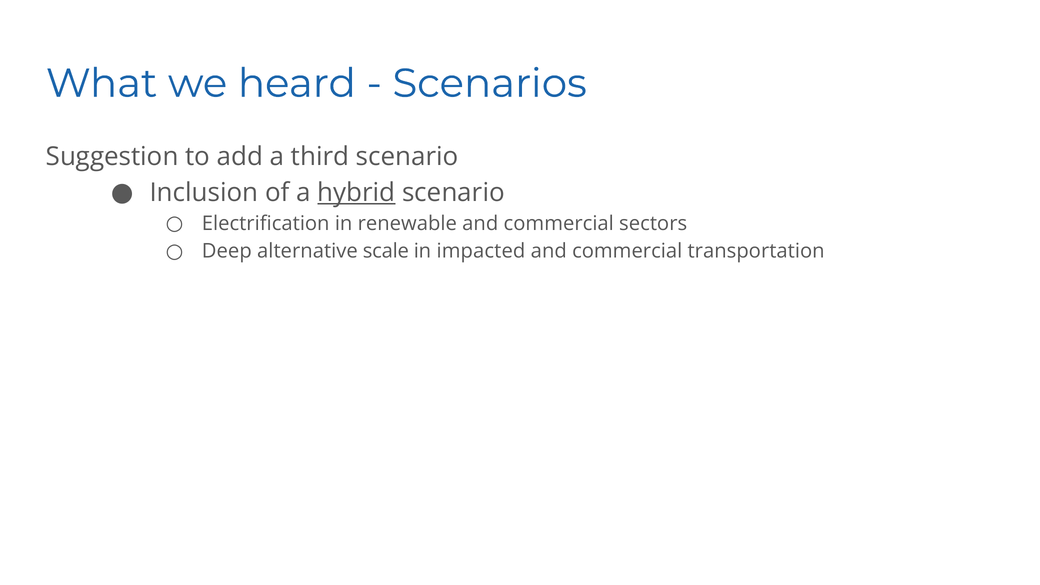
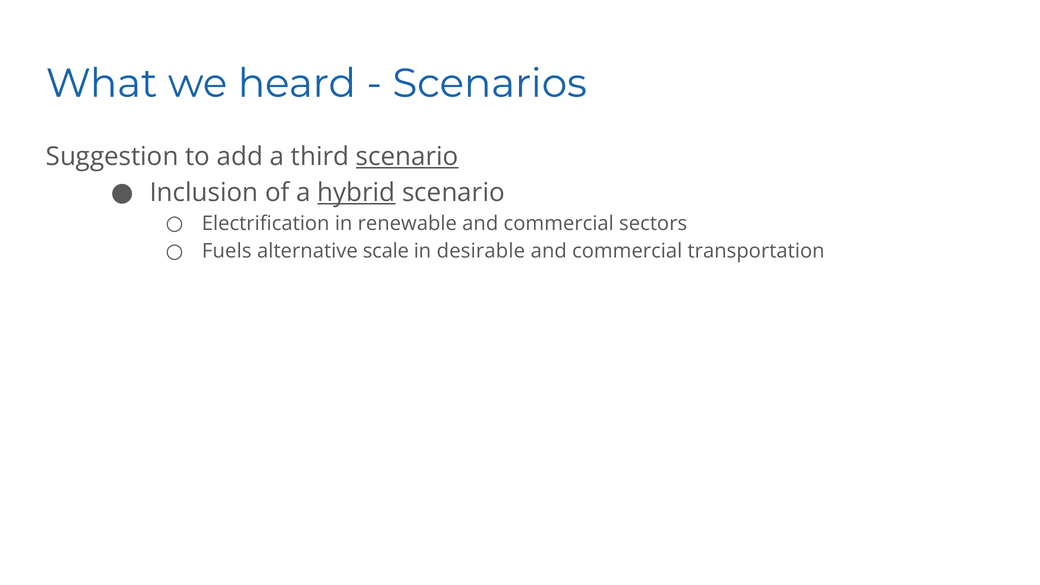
scenario at (407, 157) underline: none -> present
Deep: Deep -> Fuels
impacted: impacted -> desirable
